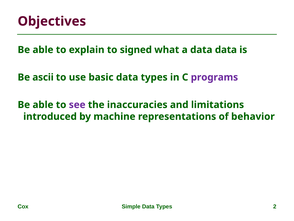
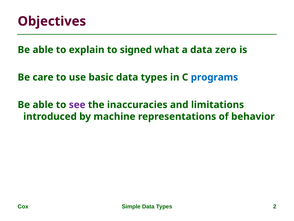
data data: data -> zero
ascii: ascii -> care
programs colour: purple -> blue
